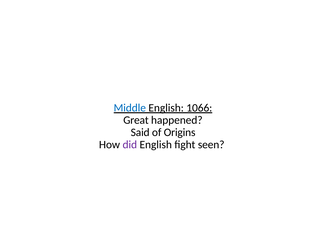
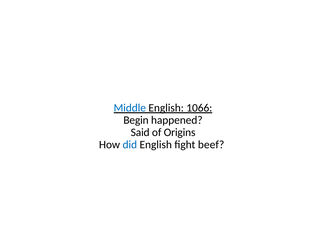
Great: Great -> Begin
did colour: purple -> blue
seen: seen -> beef
